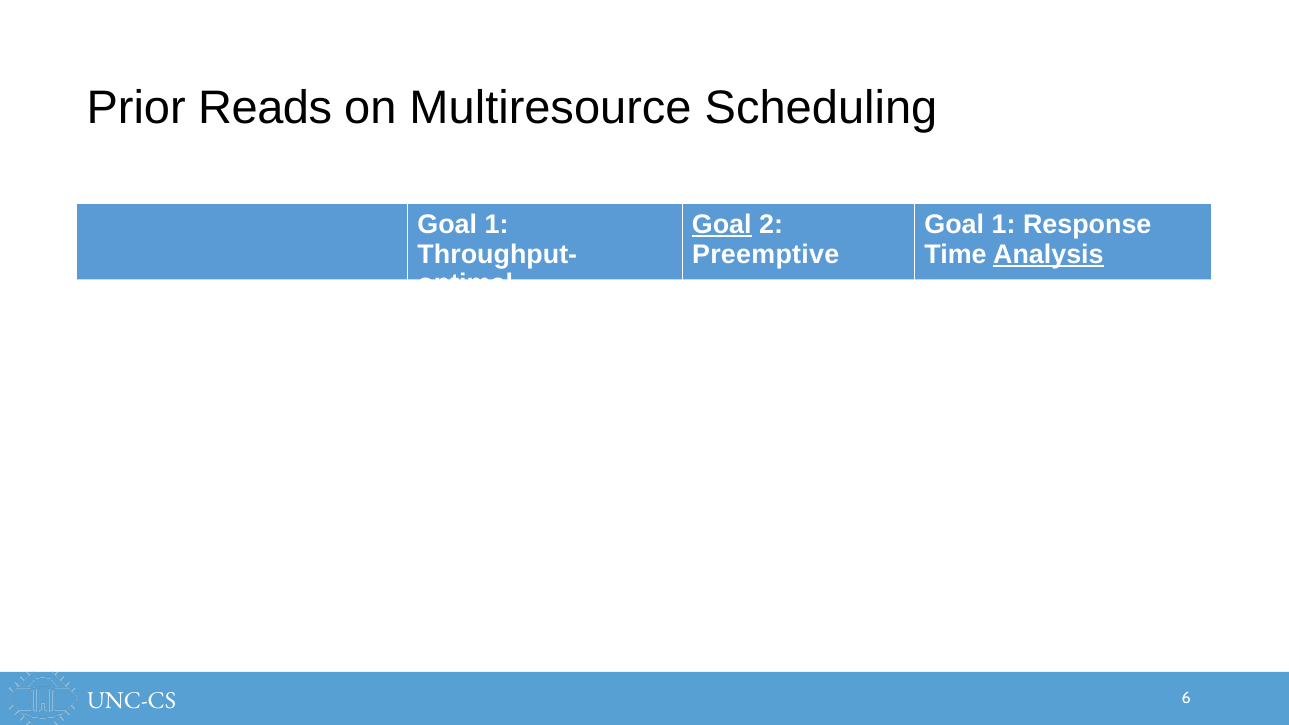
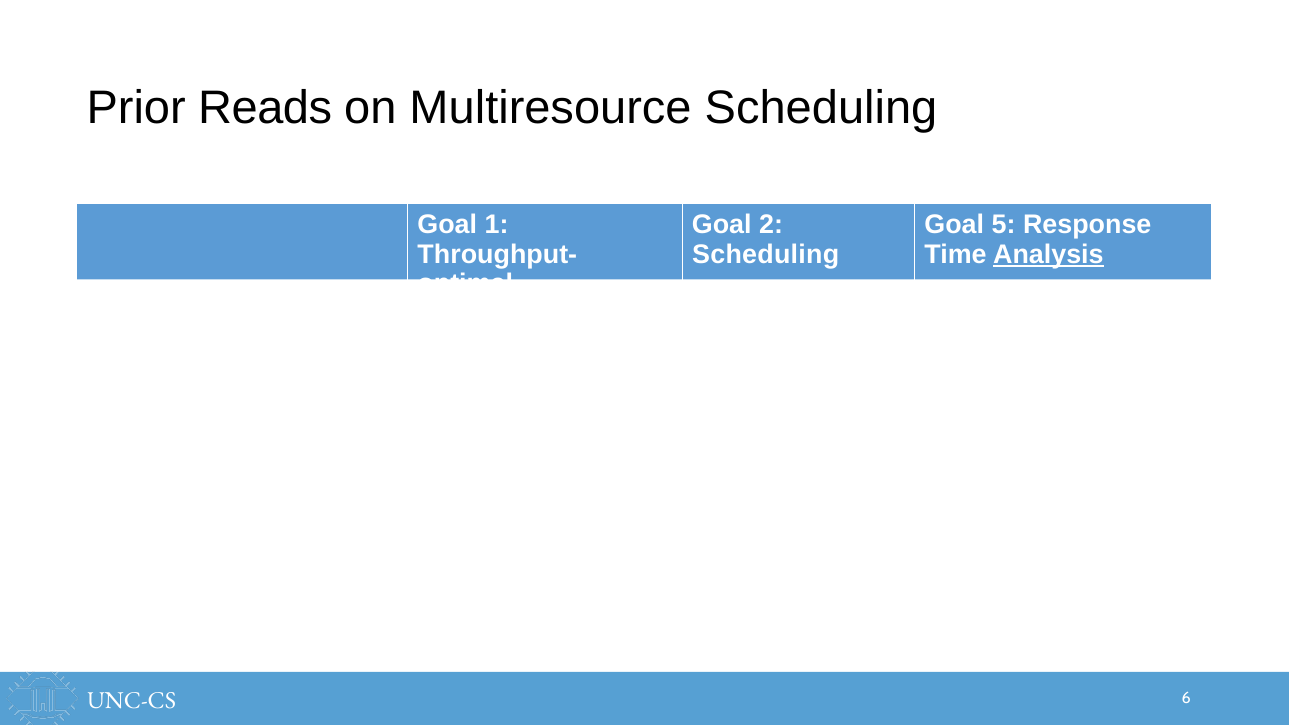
Goal at (722, 224) underline: present -> none
1 at (1004, 224): 1 -> 5
Preemptive at (766, 254): Preemptive -> Scheduling
